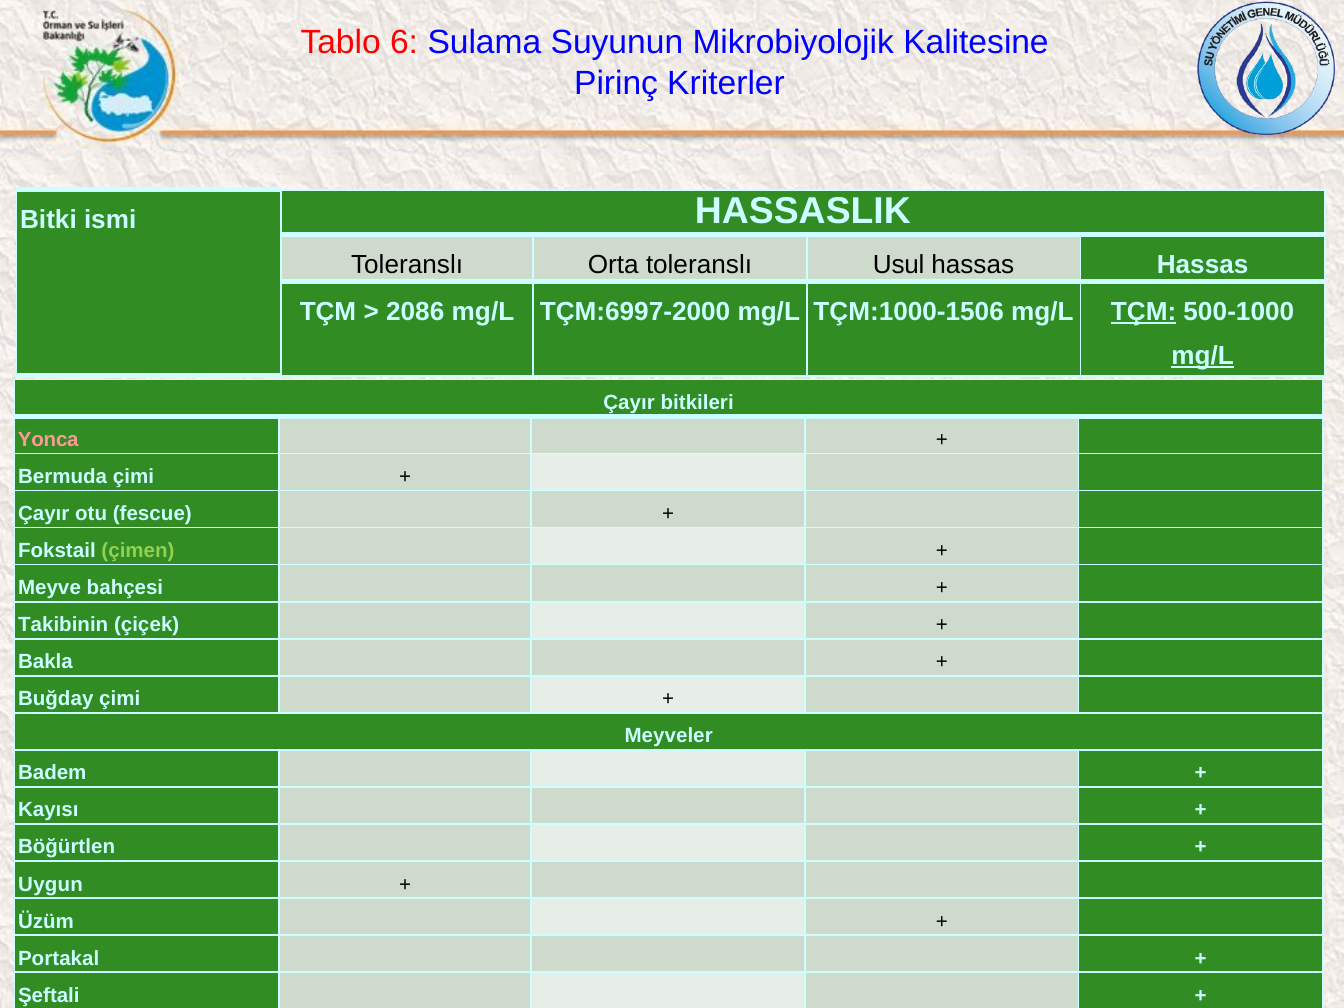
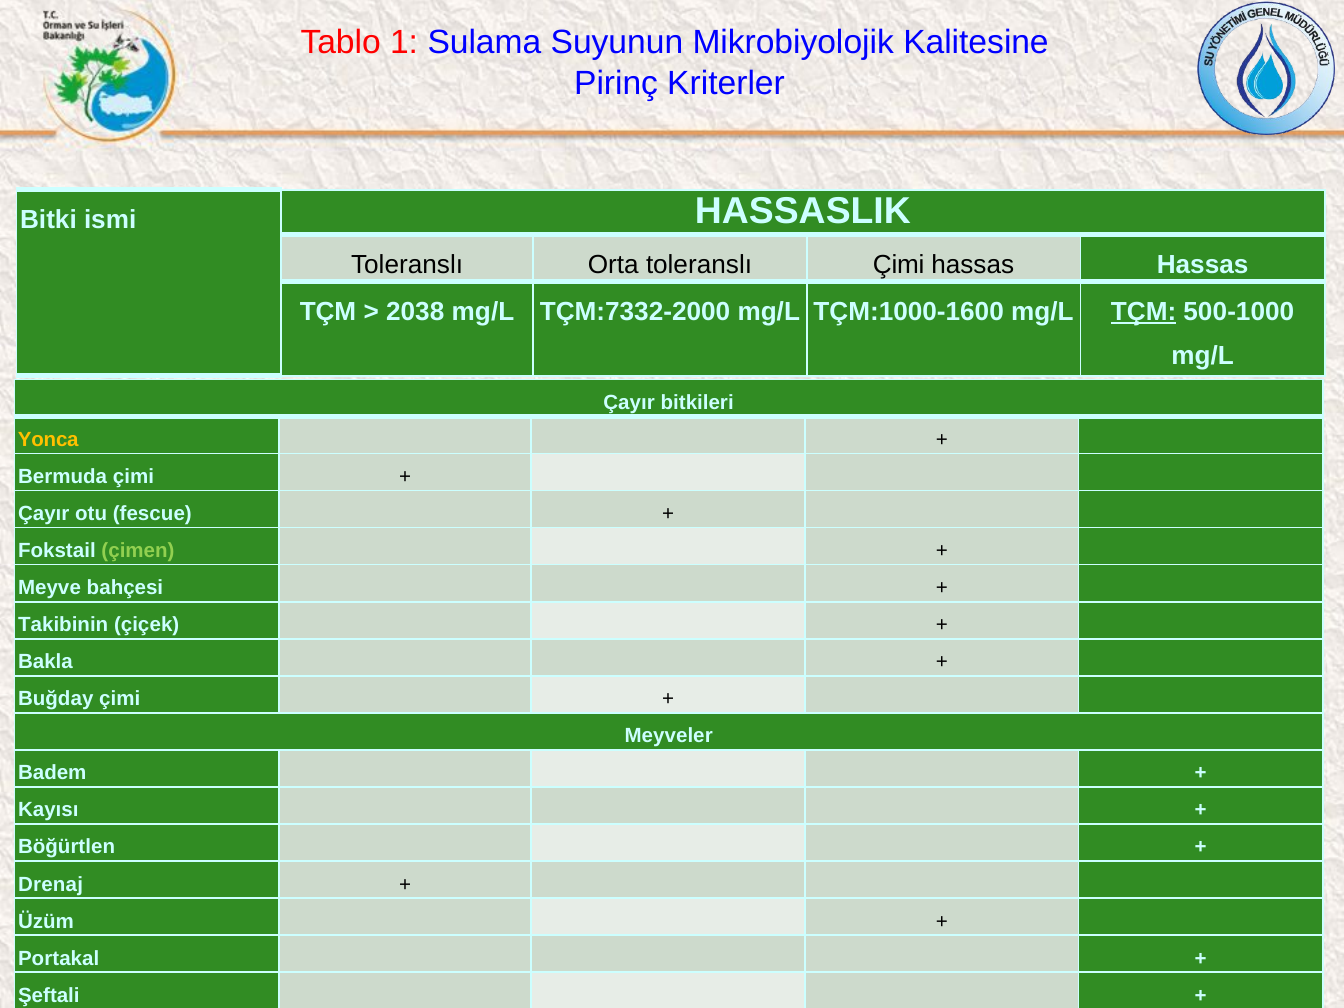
6: 6 -> 1
toleranslı Usul: Usul -> Çimi
2086: 2086 -> 2038
TÇM:6997-2000: TÇM:6997-2000 -> TÇM:7332-2000
TÇM:1000-1506: TÇM:1000-1506 -> TÇM:1000-1600
mg/L at (1203, 356) underline: present -> none
Yonca colour: pink -> yellow
Uygun: Uygun -> Drenaj
